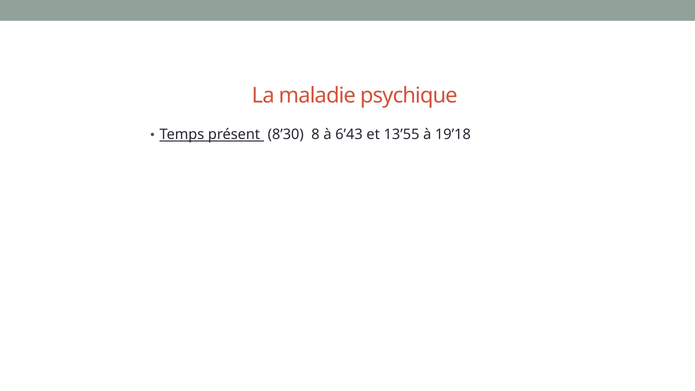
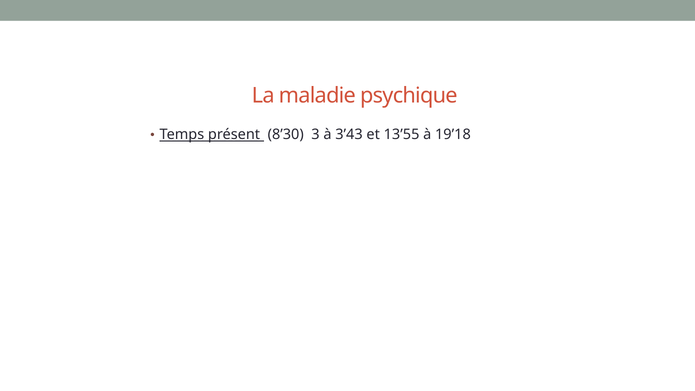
8: 8 -> 3
6’43: 6’43 -> 3’43
